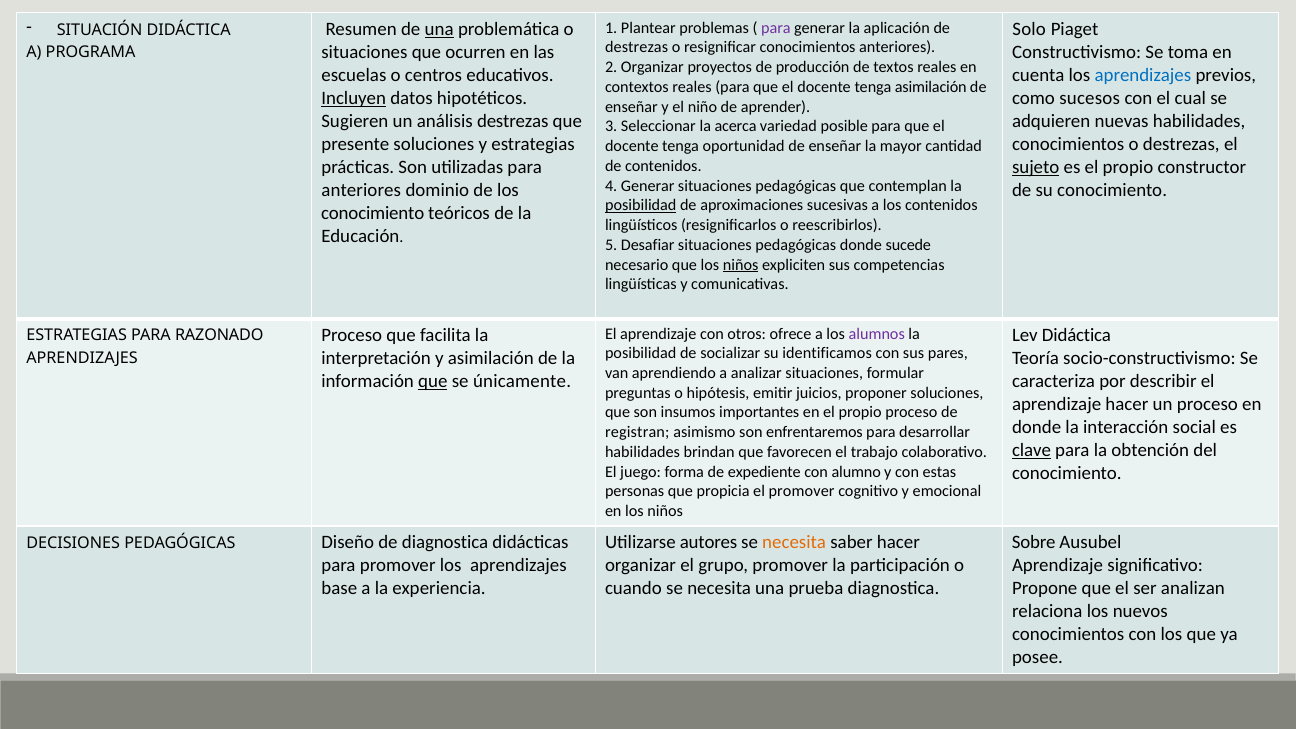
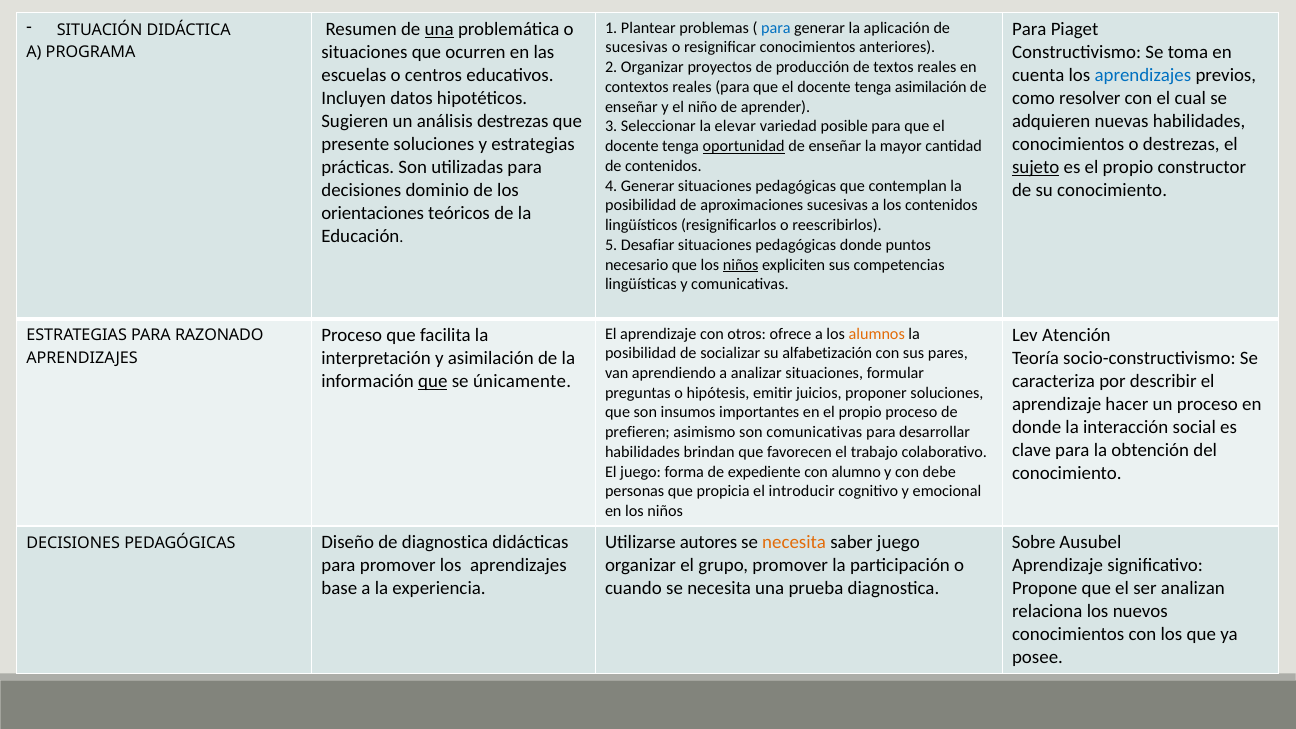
para at (776, 28) colour: purple -> blue
Solo at (1029, 29): Solo -> Para
destrezas at (637, 47): destrezas -> sucesivas
Incluyen underline: present -> none
sucesos: sucesos -> resolver
acerca: acerca -> elevar
oportunidad underline: none -> present
anteriores at (361, 190): anteriores -> decisiones
posibilidad at (641, 205) underline: present -> none
conocimiento at (373, 213): conocimiento -> orientaciones
sucede: sucede -> puntos
alumnos colour: purple -> orange
Lev Didáctica: Didáctica -> Atención
identificamos: identificamos -> alfabetización
registran: registran -> prefieren
son enfrentaremos: enfrentaremos -> comunicativas
clave underline: present -> none
estas: estas -> debe
el promover: promover -> introducir
saber hacer: hacer -> juego
